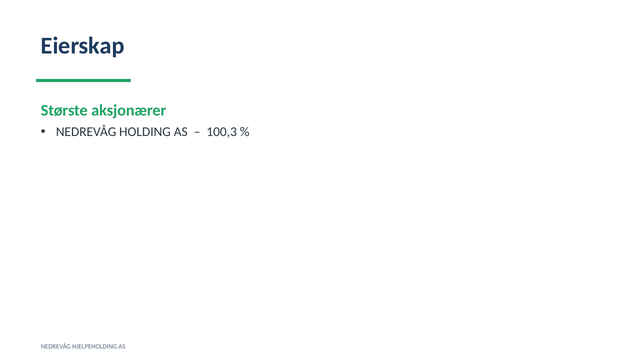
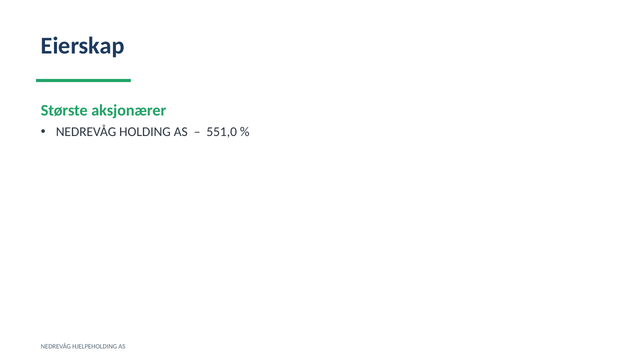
100,3: 100,3 -> 551,0
